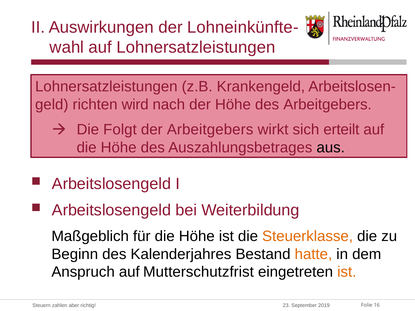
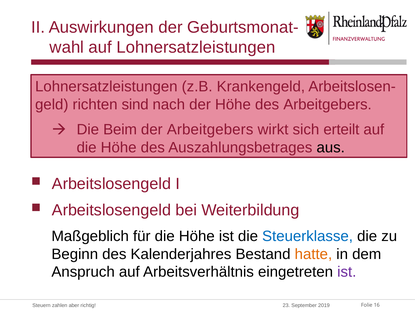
Lohneinkünfte-: Lohneinkünfte- -> Geburtsmonat-
wird: wird -> sind
Folgt: Folgt -> Beim
Steuerklasse colour: orange -> blue
Mutterschutzfrist: Mutterschutzfrist -> Arbeitsverhältnis
ist at (347, 272) colour: orange -> purple
